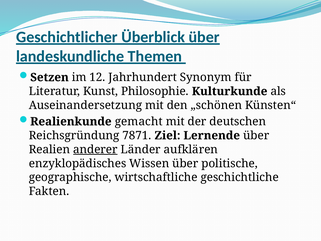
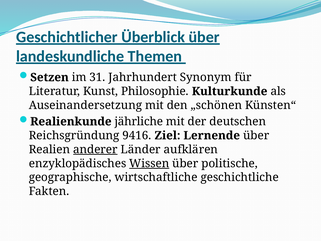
12: 12 -> 31
gemacht: gemacht -> jährliche
7871: 7871 -> 9416
Wissen underline: none -> present
